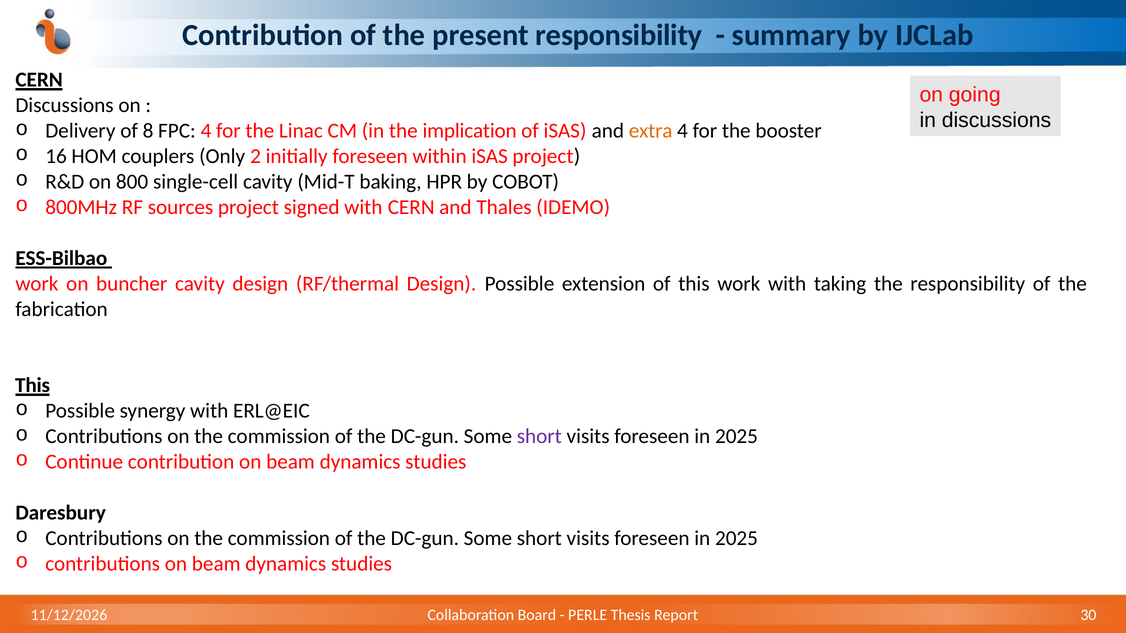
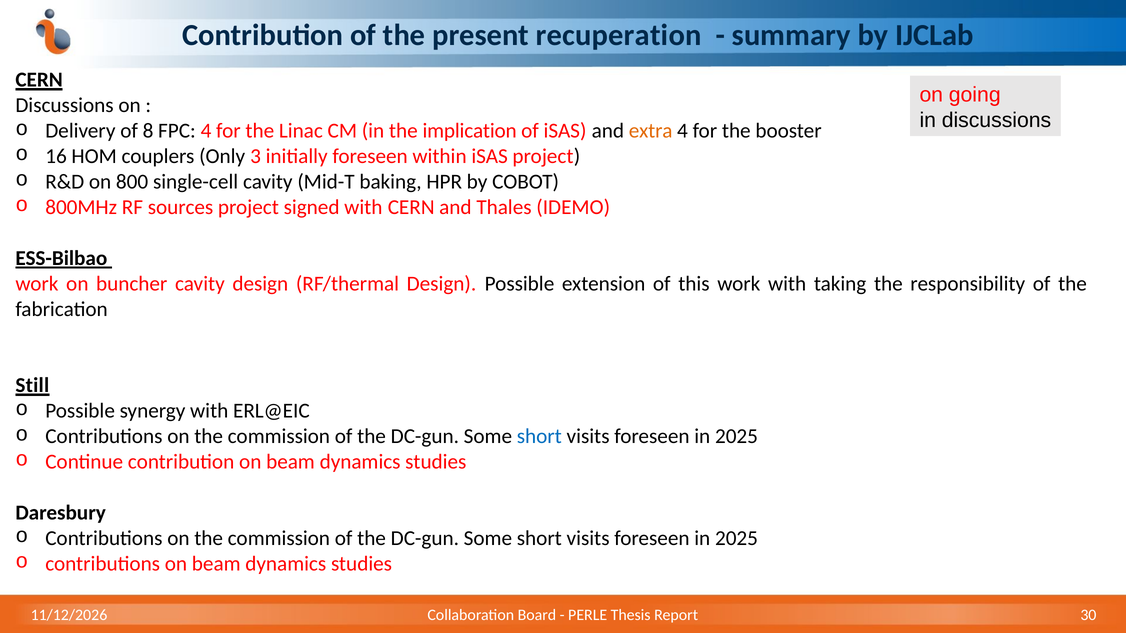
present responsibility: responsibility -> recuperation
2: 2 -> 3
This at (33, 386): This -> Still
short at (539, 437) colour: purple -> blue
